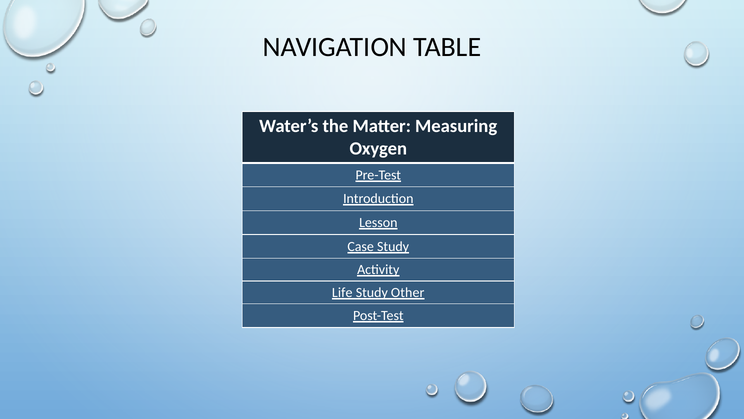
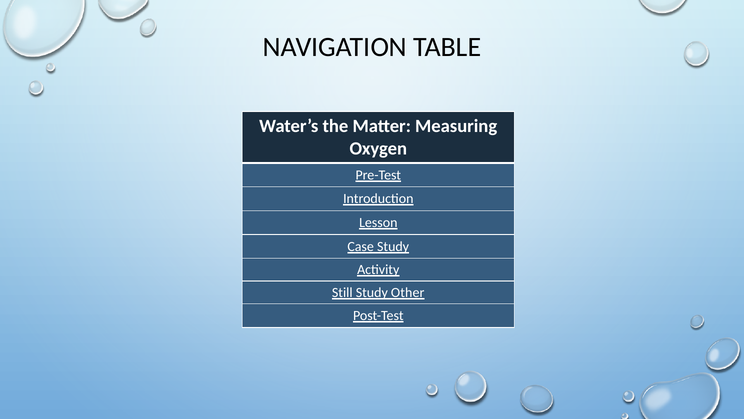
Life: Life -> Still
